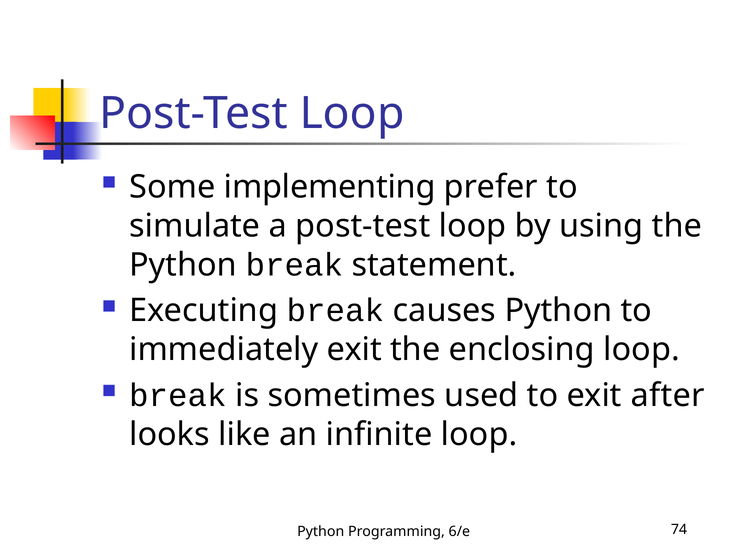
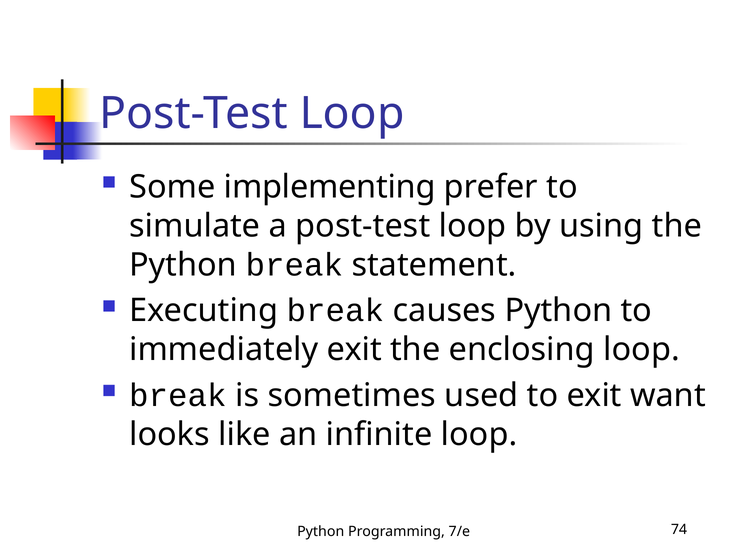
after: after -> want
6/e: 6/e -> 7/e
